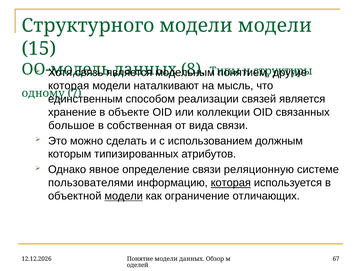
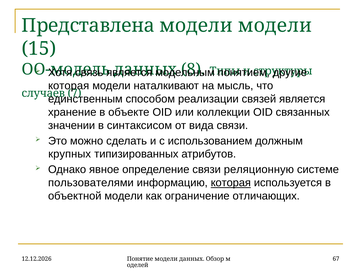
Структурного: Структурного -> Представлена
одному: одному -> случаев
большое: большое -> значении
собственная: собственная -> синтаксисом
которым: которым -> крупных
модели at (124, 196) underline: present -> none
